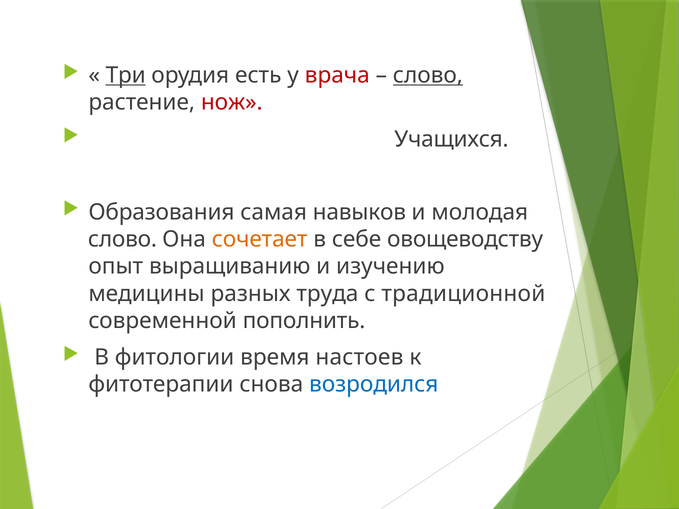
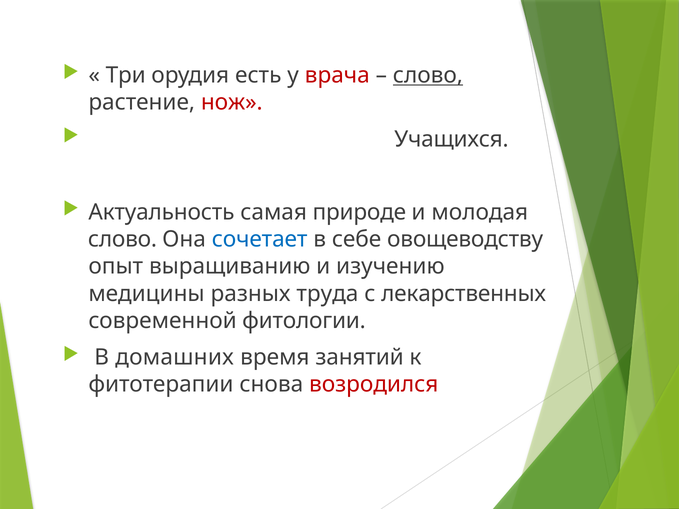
Три underline: present -> none
Образования: Образования -> Актуальность
навыков: навыков -> природе
сочетает colour: orange -> blue
традиционной: традиционной -> лекарственных
пополнить: пополнить -> фитологии
фитологии: фитологии -> домашних
настоев: настоев -> занятий
возродился colour: blue -> red
